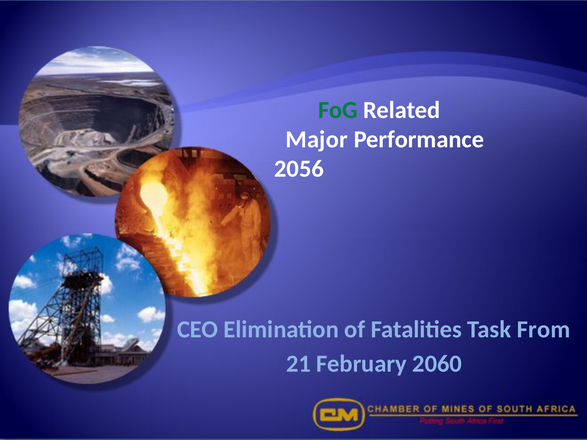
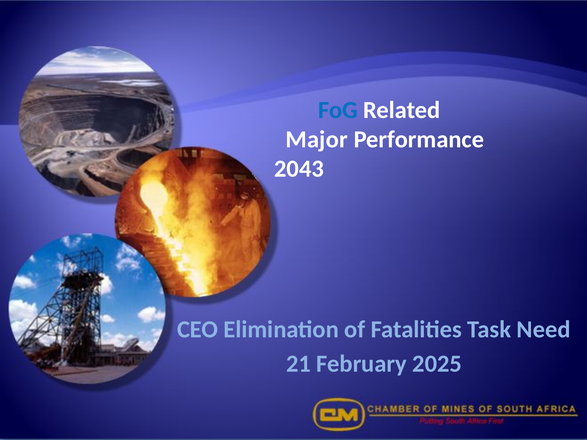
FoG colour: green -> blue
2056: 2056 -> 2043
From: From -> Need
2060: 2060 -> 2025
